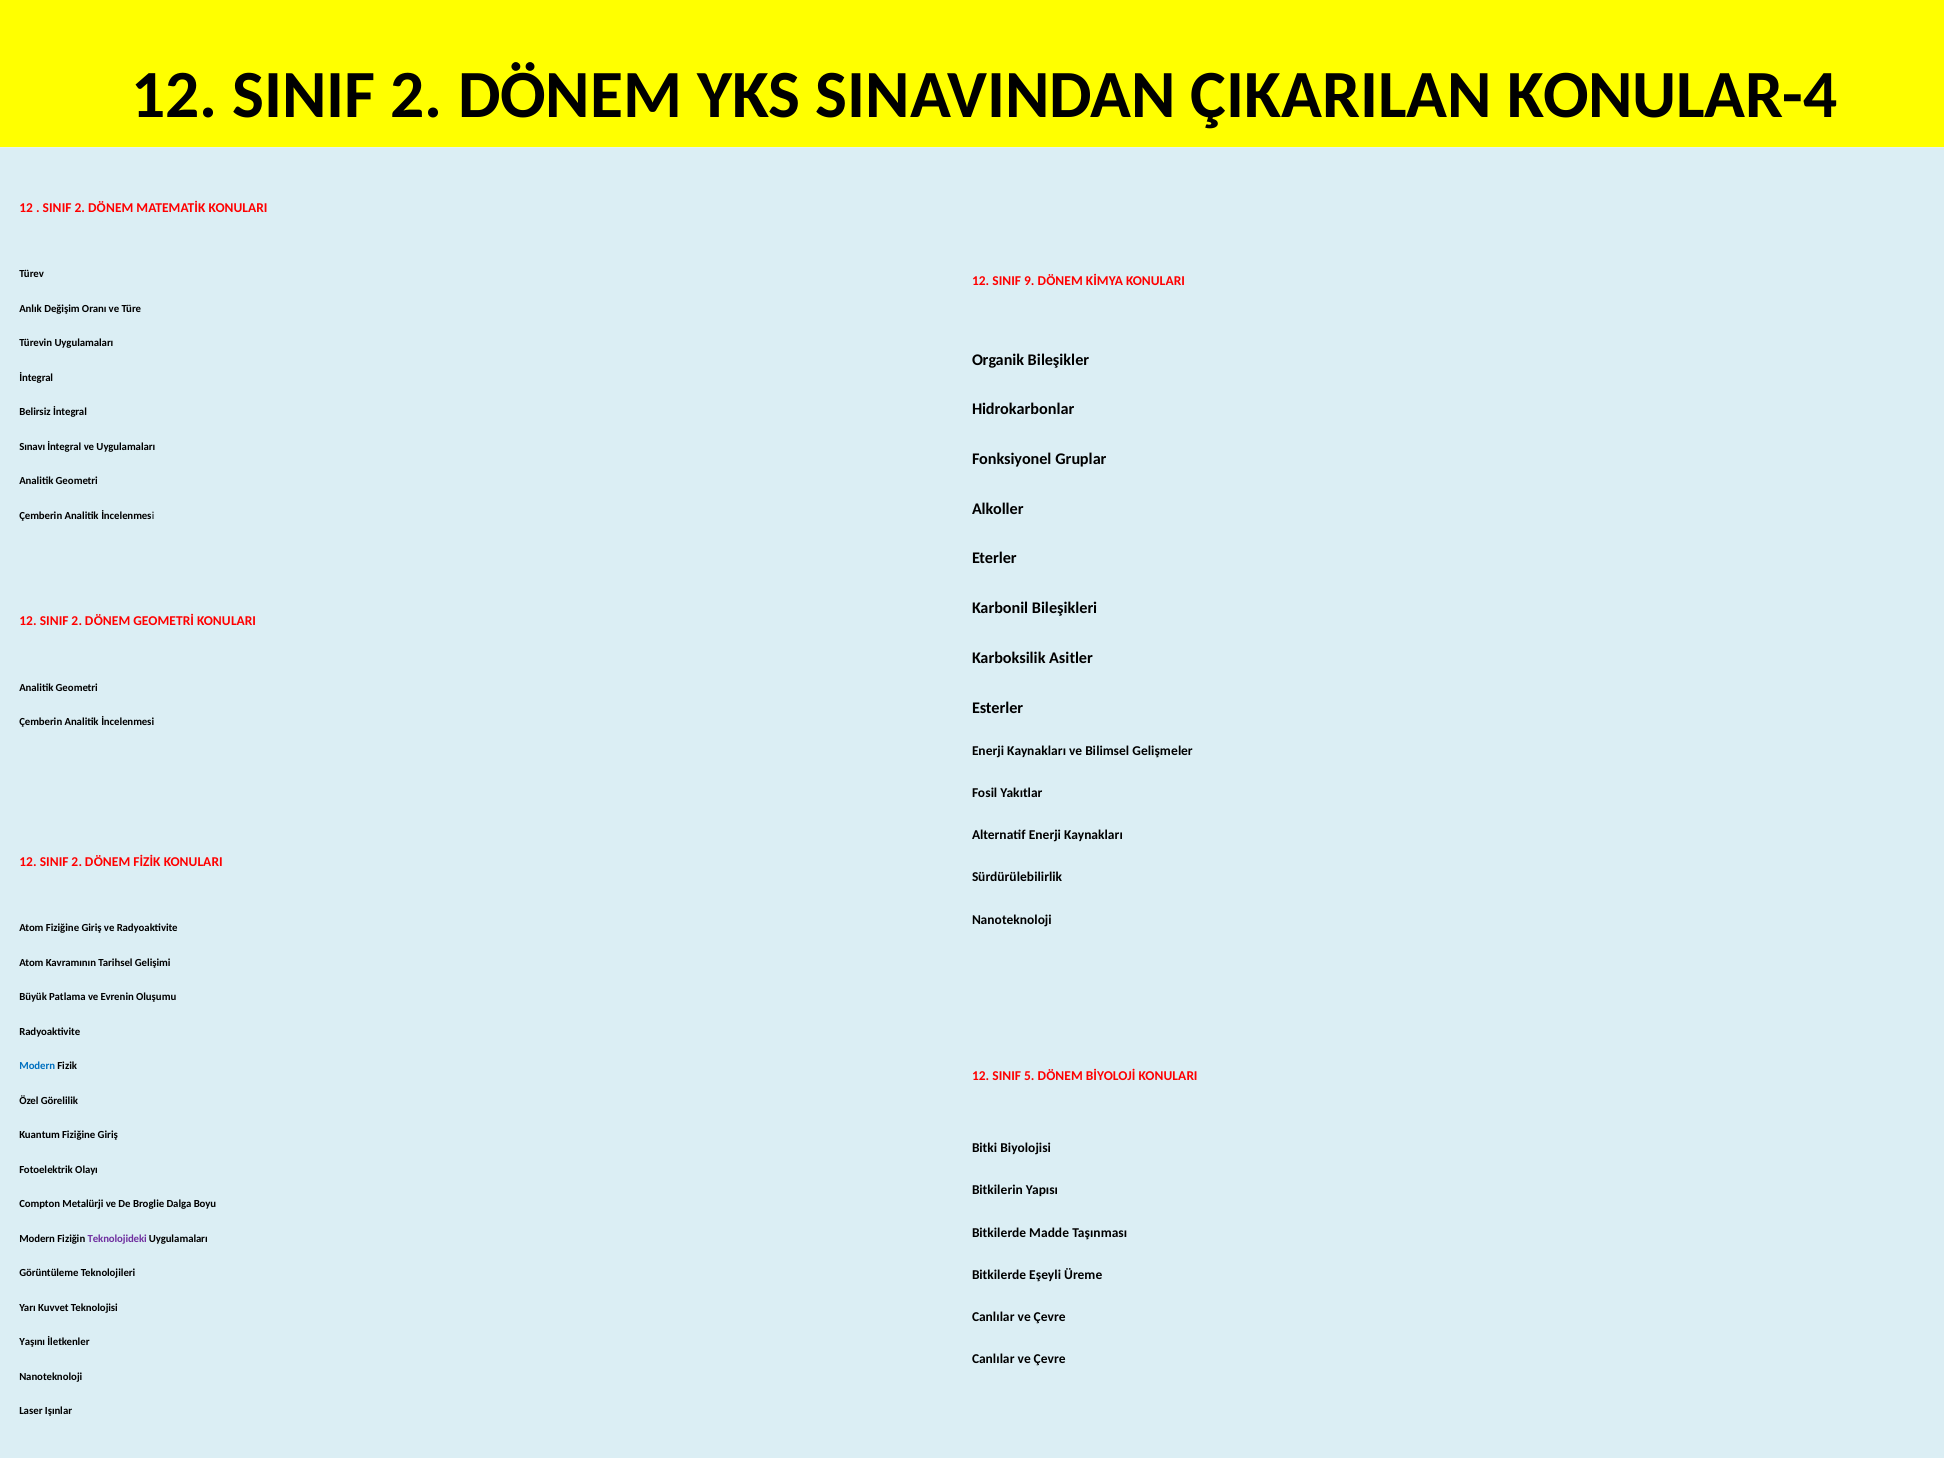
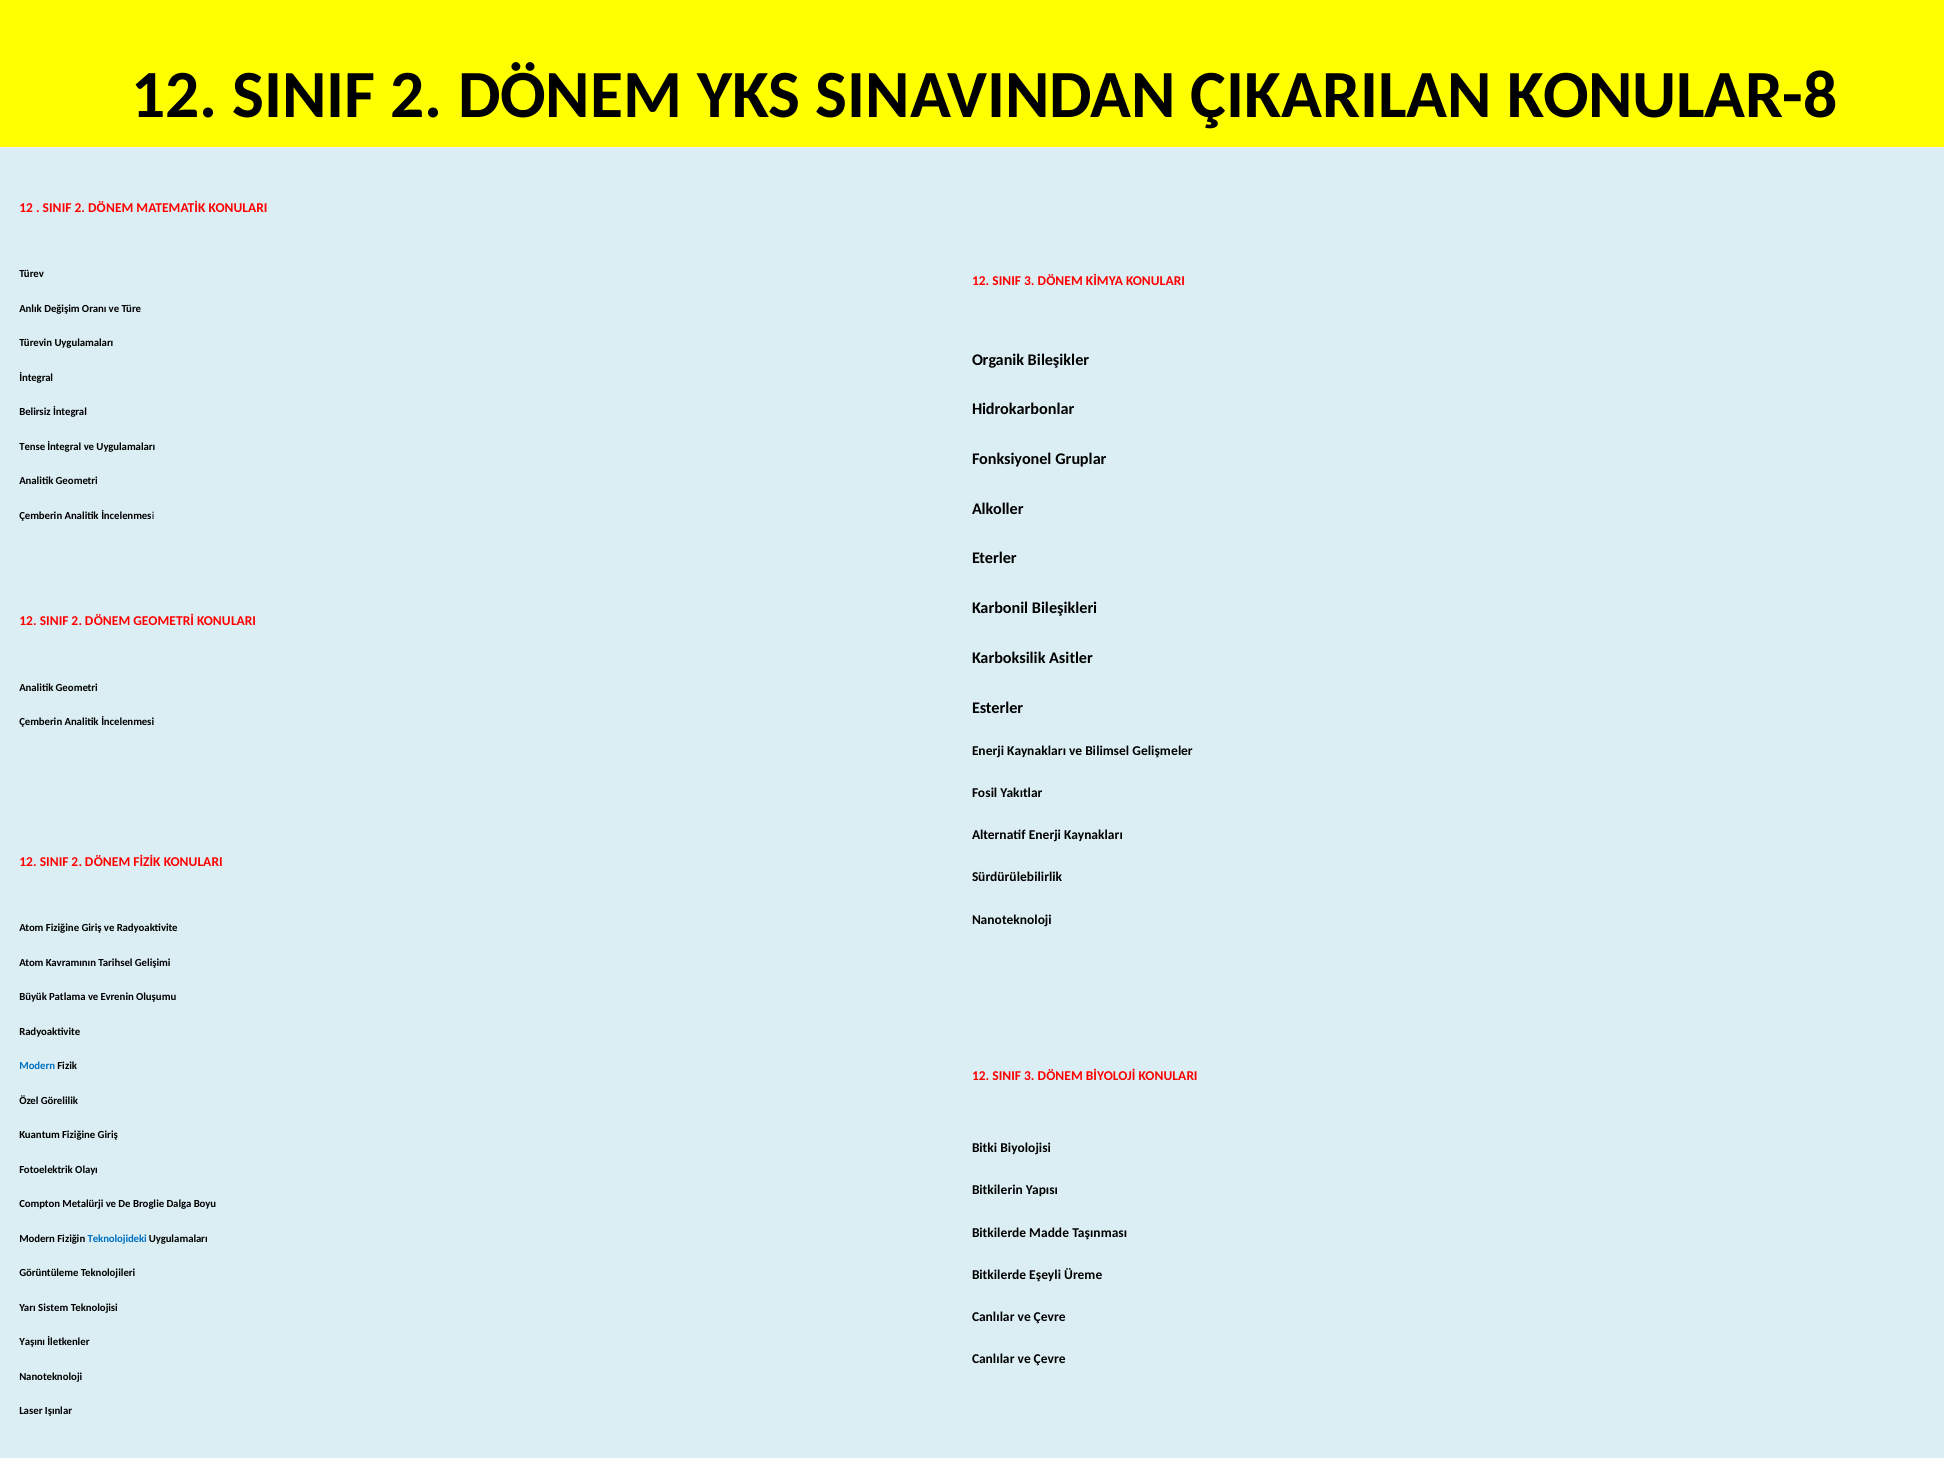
KONULAR-4: KONULAR-4 -> KONULAR-8
9 at (1029, 281): 9 -> 3
Sınavı: Sınavı -> Tense
5 at (1029, 1076): 5 -> 3
Teknolojideki colour: purple -> blue
Kuvvet: Kuvvet -> Sistem
